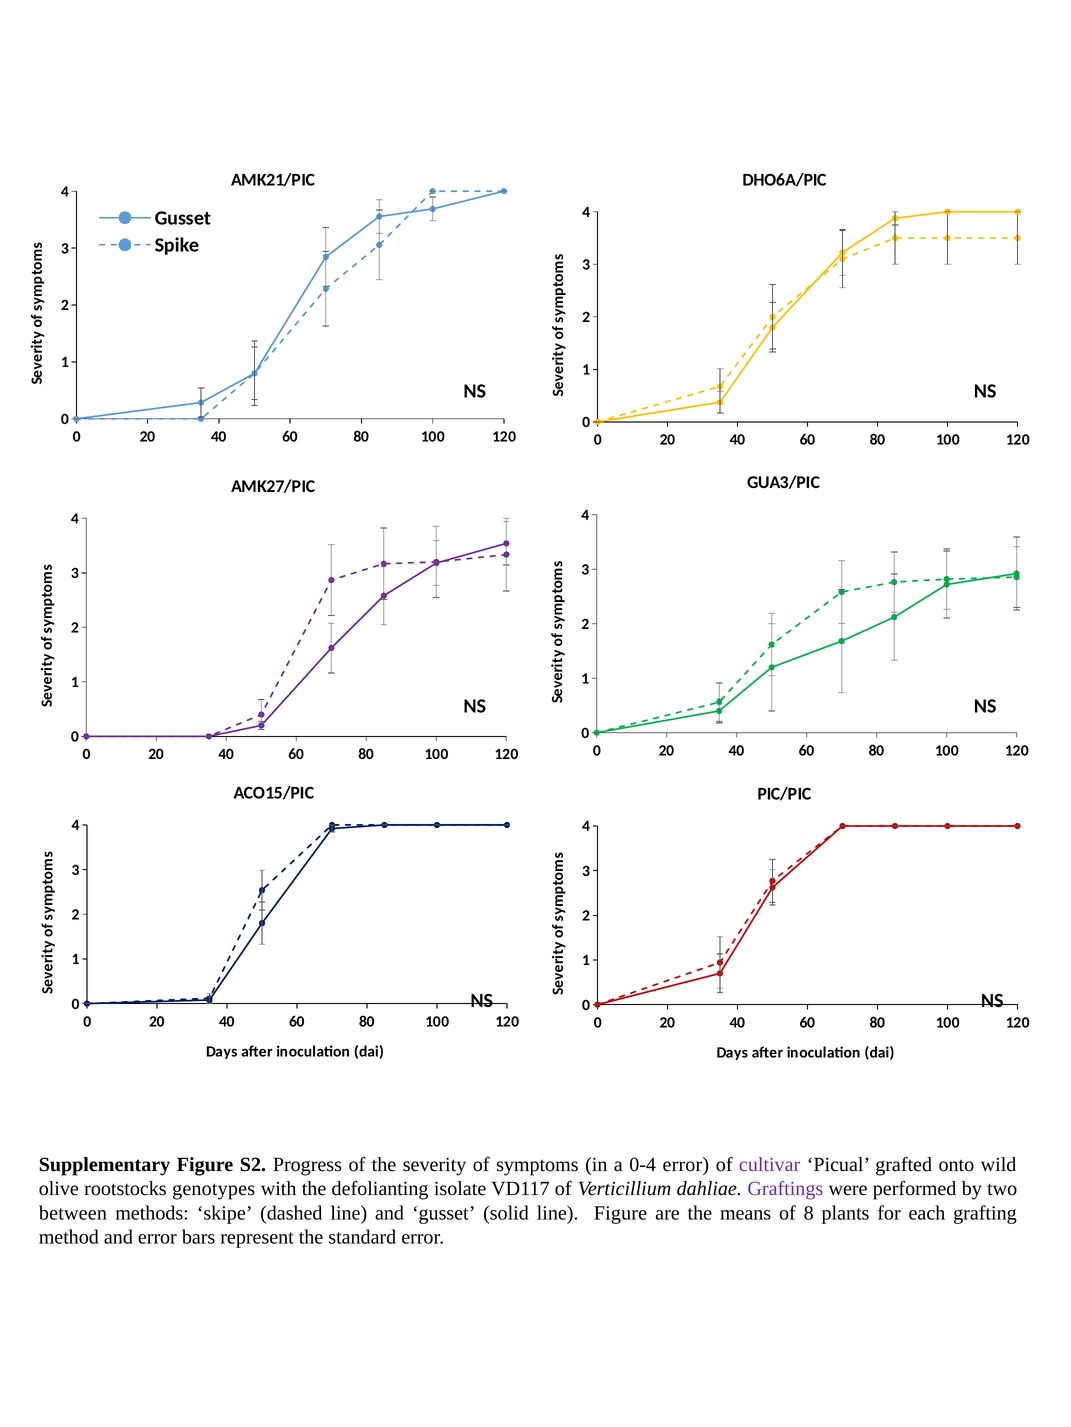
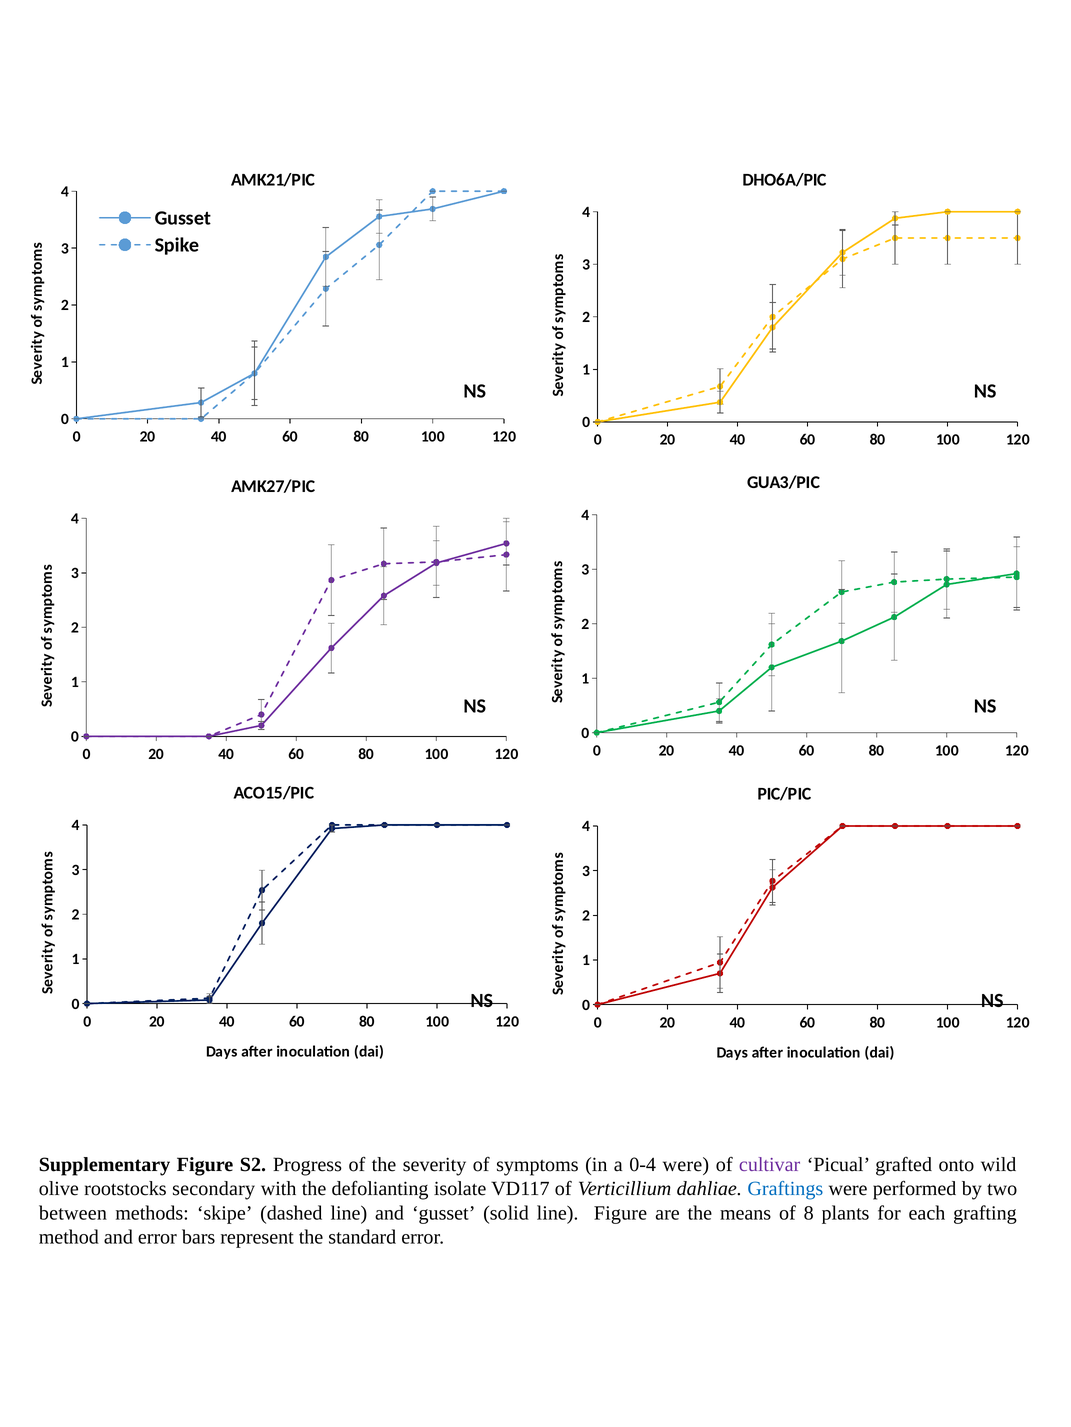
0-4 error: error -> were
genotypes: genotypes -> secondary
Graftings colour: purple -> blue
